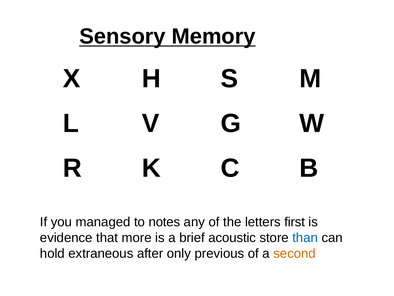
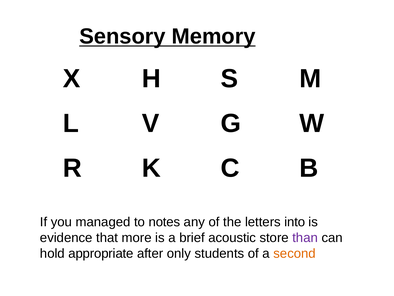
first: first -> into
than colour: blue -> purple
extraneous: extraneous -> appropriate
previous: previous -> students
